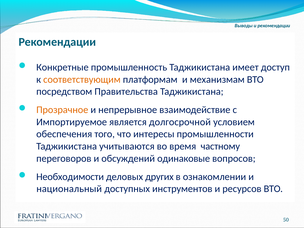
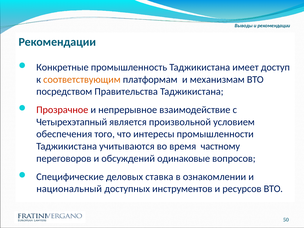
Прозрачное colour: orange -> red
Импортируемое: Импортируемое -> Четырехэтапный
долгосрочной: долгосрочной -> произвольной
Необходимости: Необходимости -> Специфические
других: других -> ставка
